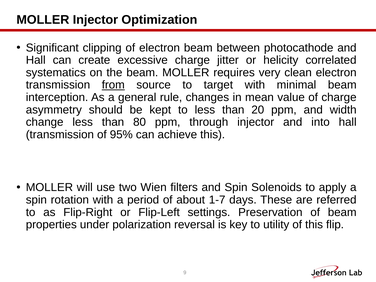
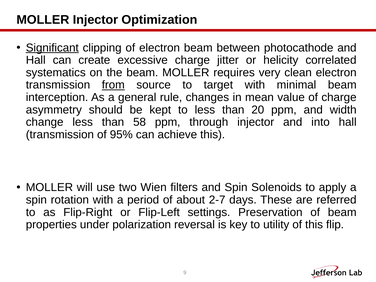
Significant underline: none -> present
80: 80 -> 58
1-7: 1-7 -> 2-7
